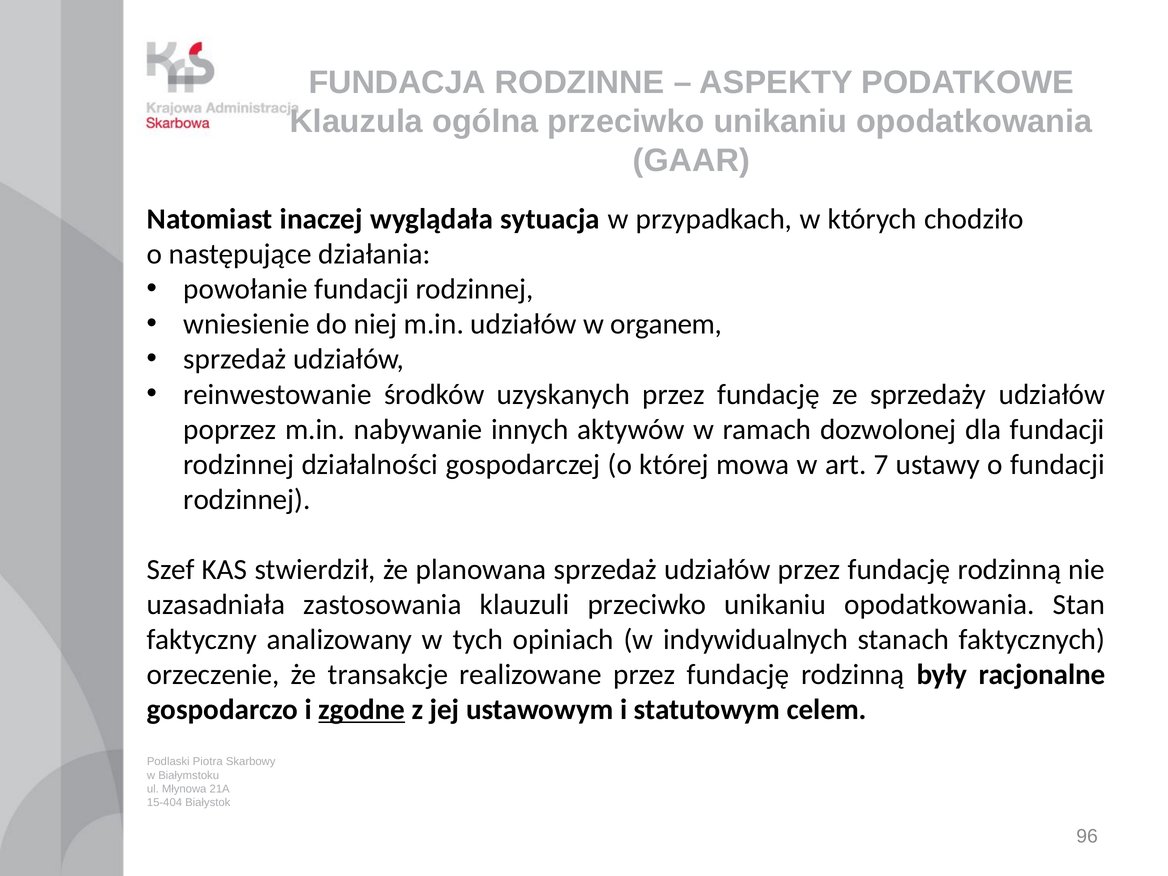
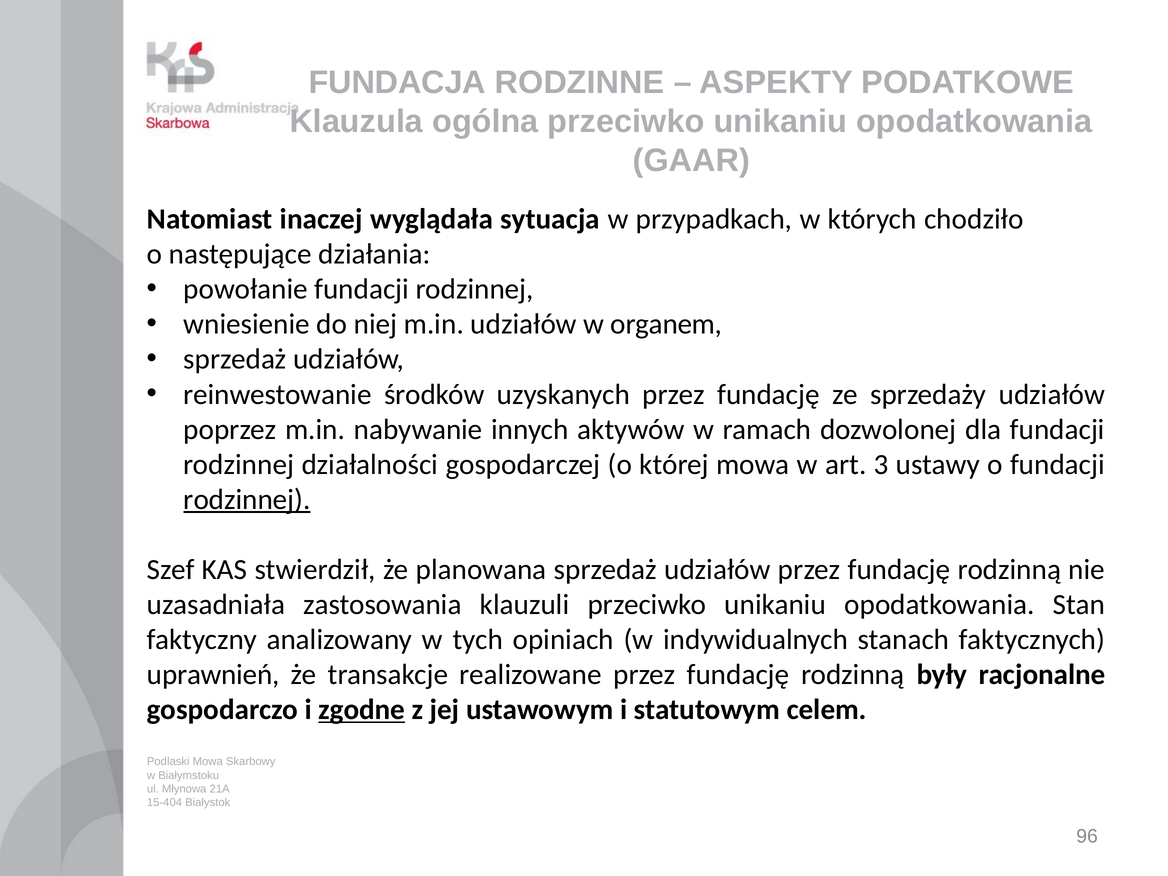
7: 7 -> 3
rodzinnej at (247, 500) underline: none -> present
orzeczenie: orzeczenie -> uprawnień
Podlaski Piotra: Piotra -> Mowa
